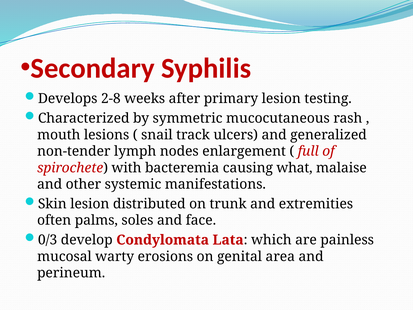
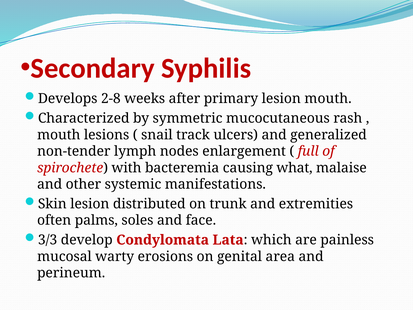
lesion testing: testing -> mouth
0/3: 0/3 -> 3/3
